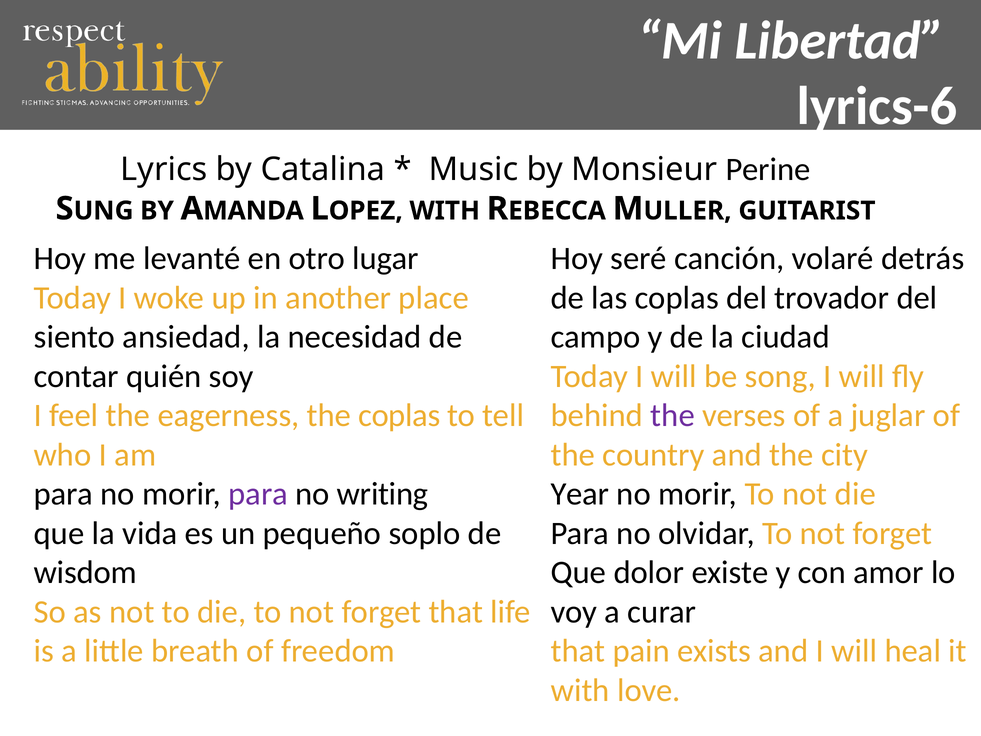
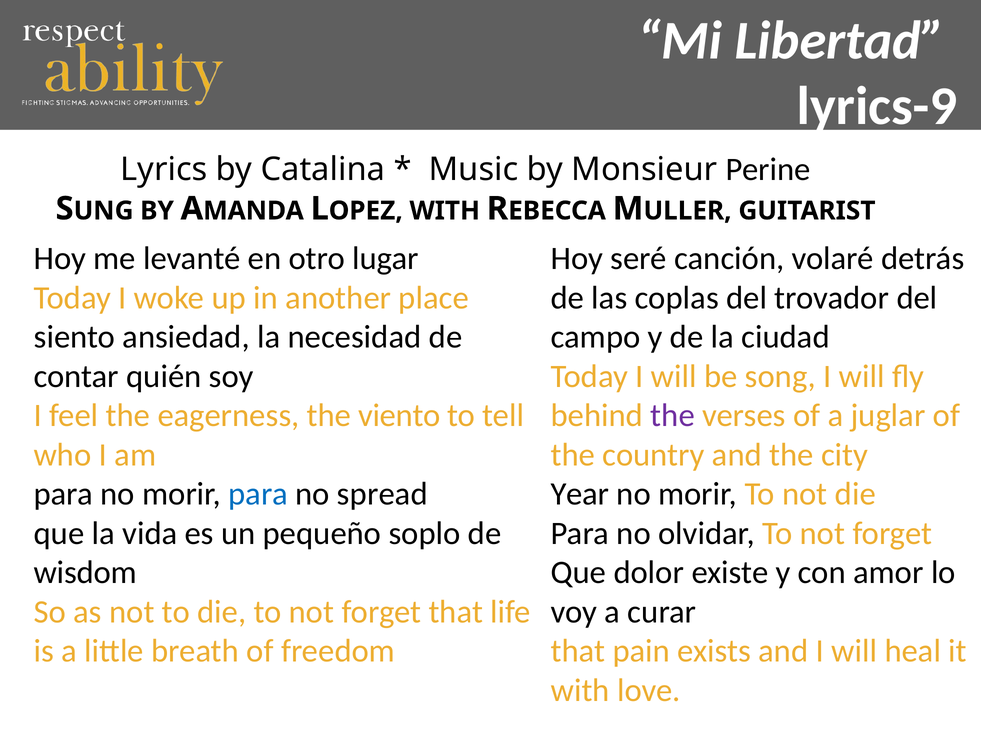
lyrics-6: lyrics-6 -> lyrics-9
the coplas: coplas -> viento
para at (258, 494) colour: purple -> blue
writing: writing -> spread
